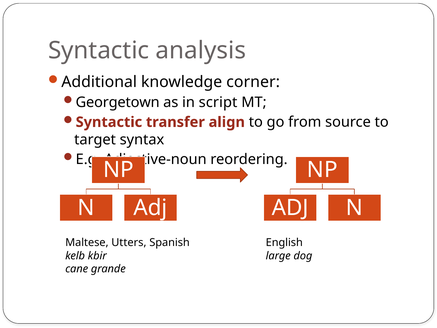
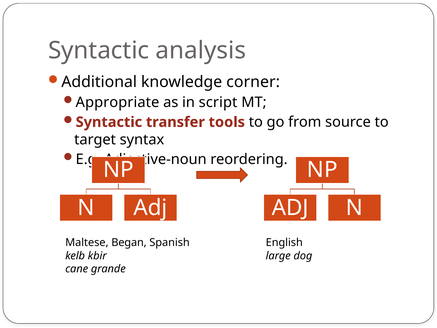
Georgetown: Georgetown -> Appropriate
align: align -> tools
Utters: Utters -> Began
